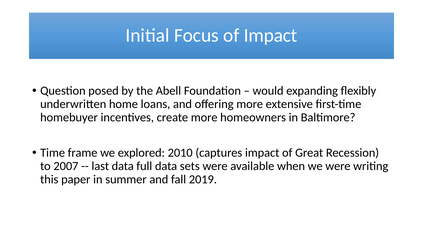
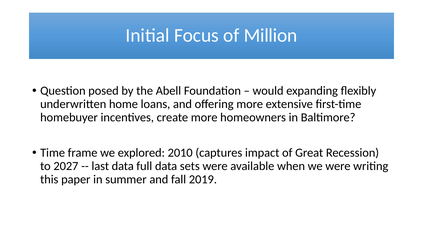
of Impact: Impact -> Million
2007: 2007 -> 2027
